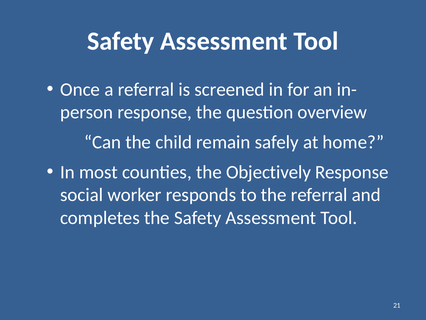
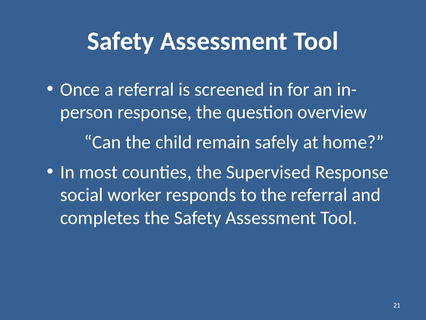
Objectively: Objectively -> Supervised
